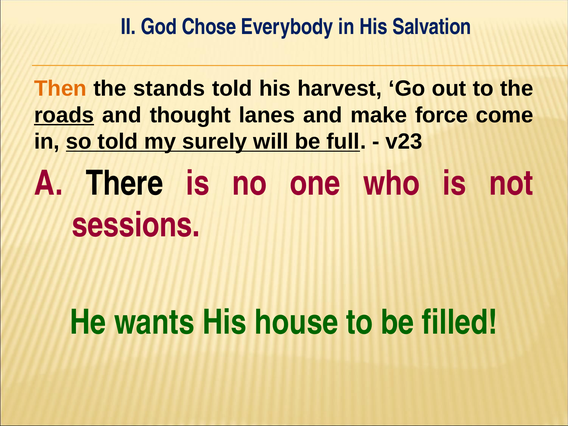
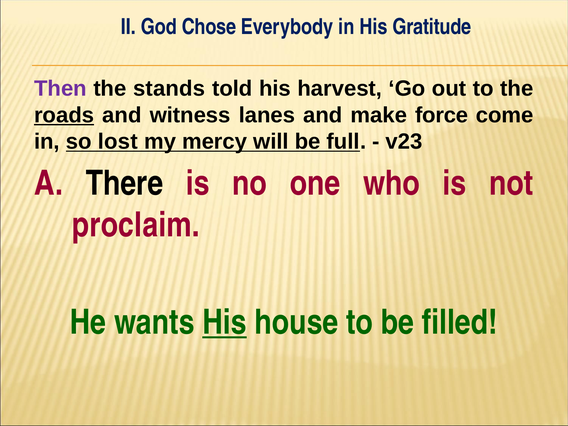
Salvation: Salvation -> Gratitude
Then colour: orange -> purple
thought: thought -> witness
so told: told -> lost
surely: surely -> mercy
sessions: sessions -> proclaim
His at (225, 322) underline: none -> present
